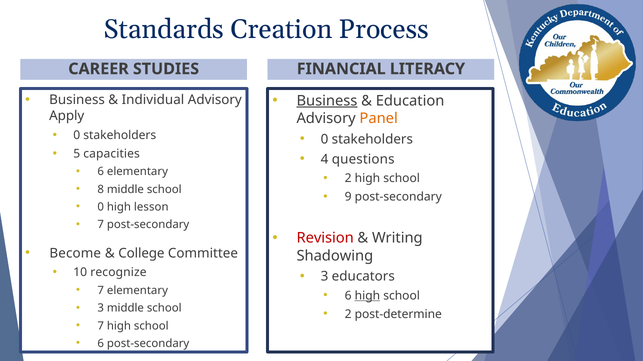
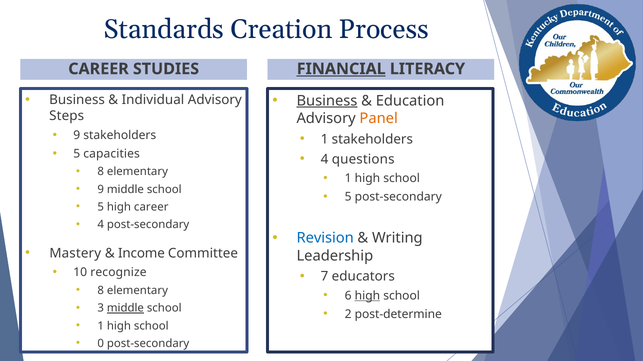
FINANCIAL underline: none -> present
Apply: Apply -> Steps
0 at (77, 135): 0 -> 9
0 at (324, 140): 0 -> 1
6 at (101, 172): 6 -> 8
2 at (348, 179): 2 -> 1
8 at (101, 190): 8 -> 9
9 at (348, 197): 9 -> 5
0 at (101, 207): 0 -> 5
high lesson: lesson -> career
7 at (101, 225): 7 -> 4
Revision colour: red -> blue
Become: Become -> Mastery
College: College -> Income
Shadowing: Shadowing -> Leadership
3 at (324, 277): 3 -> 7
7 at (101, 291): 7 -> 8
middle at (125, 309) underline: none -> present
7 at (101, 326): 7 -> 1
6 at (101, 344): 6 -> 0
